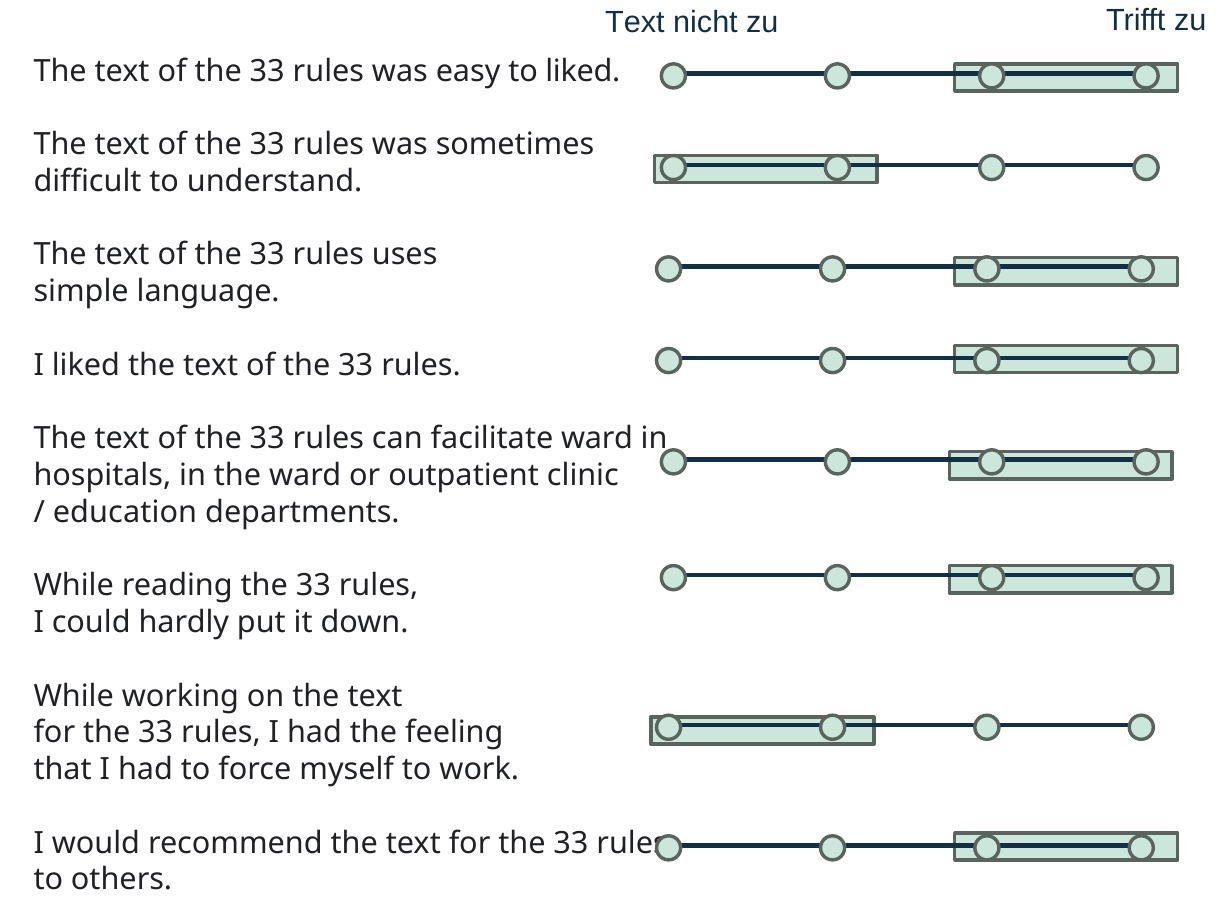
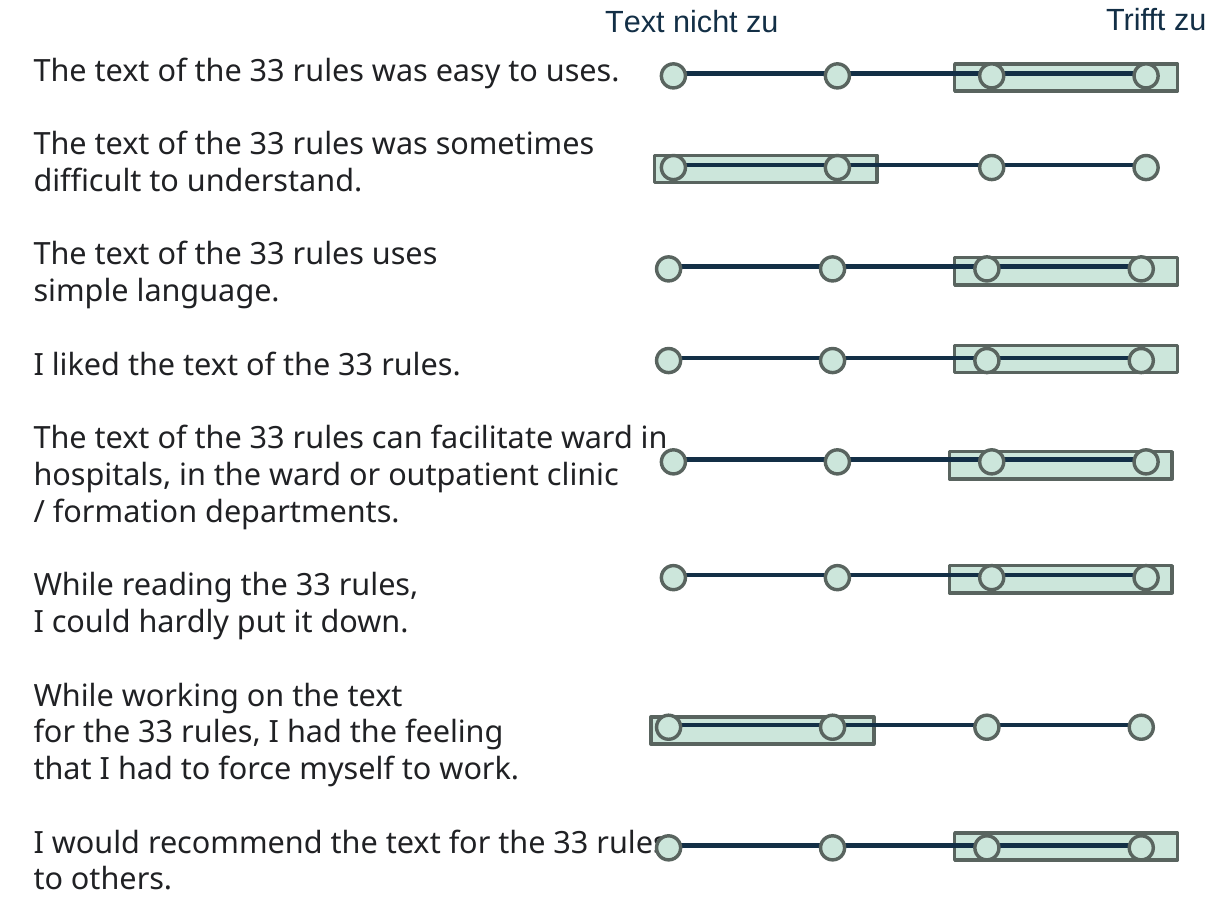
to liked: liked -> uses
education: education -> formation
